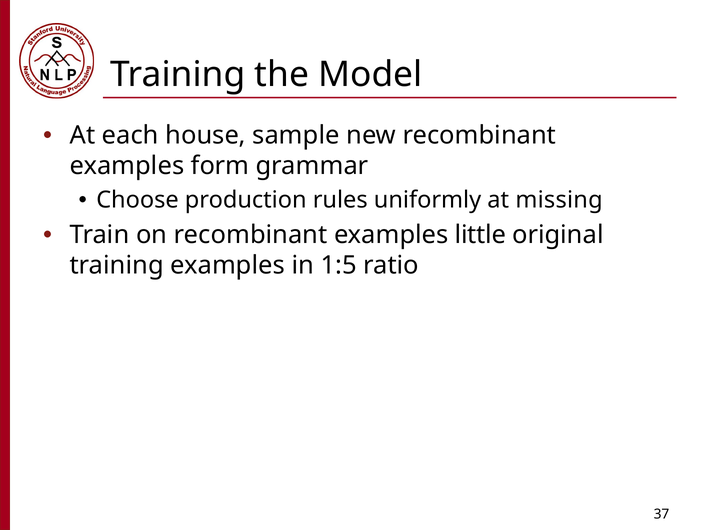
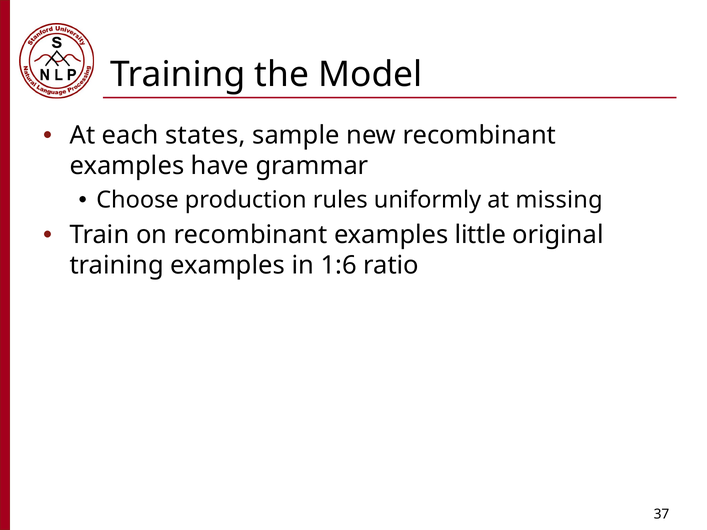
house: house -> states
form: form -> have
1:5: 1:5 -> 1:6
